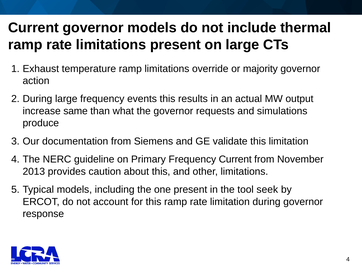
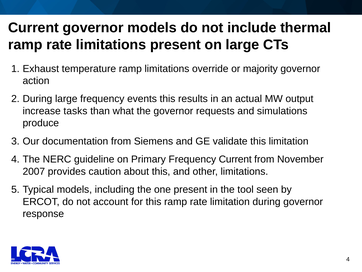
same: same -> tasks
2013: 2013 -> 2007
seek: seek -> seen
